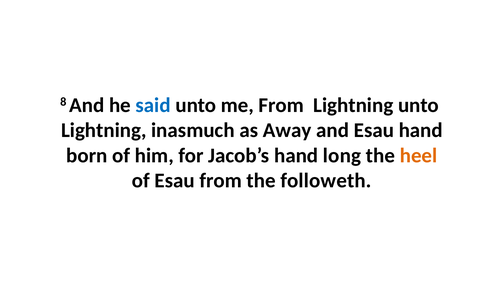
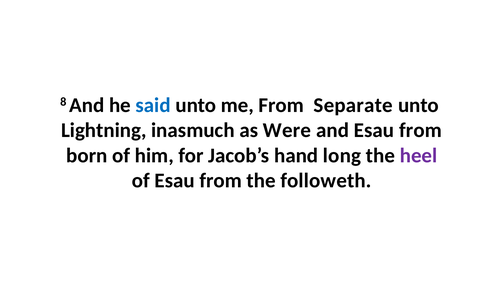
From Lightning: Lightning -> Separate
Away: Away -> Were
and Esau hand: hand -> from
heel colour: orange -> purple
